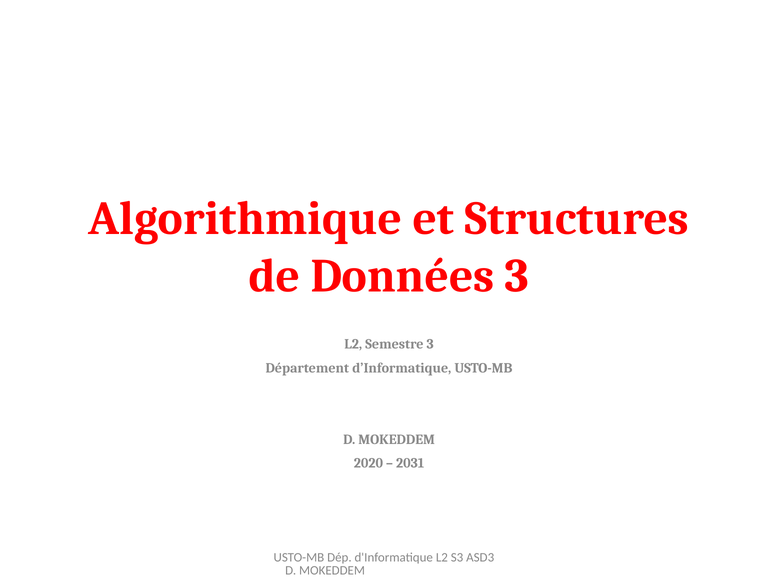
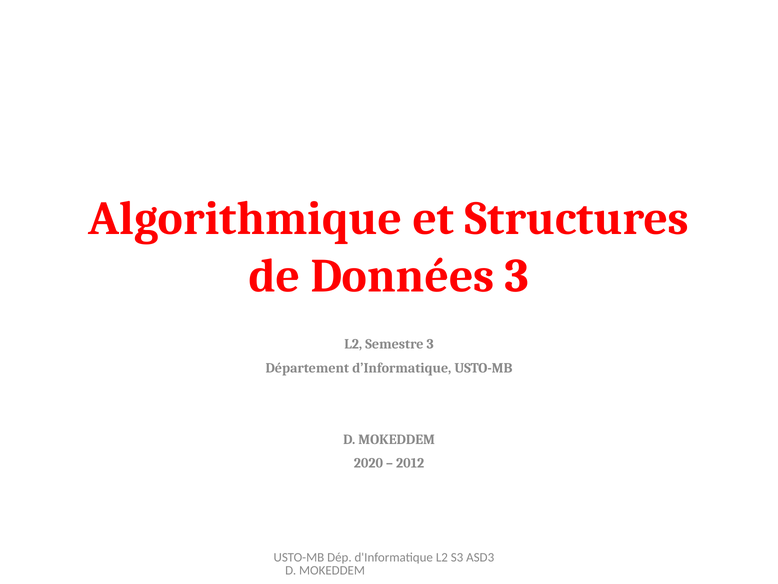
2031: 2031 -> 2012
